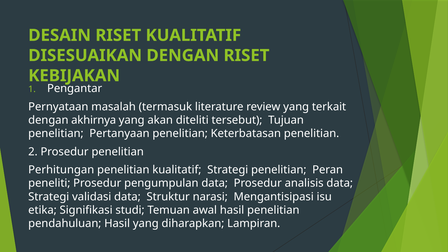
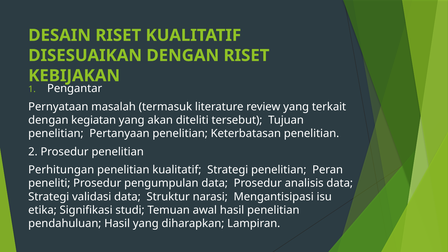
akhirnya: akhirnya -> kegiatan
